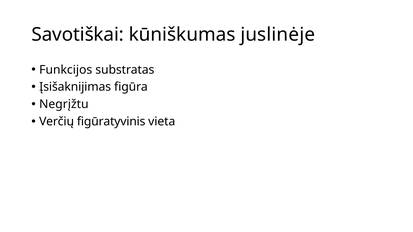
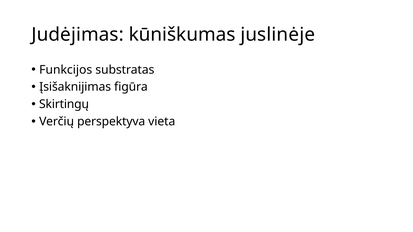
Savotiškai: Savotiškai -> Judėjimas
Negrįžtu: Negrįžtu -> Skirtingų
figūratyvinis: figūratyvinis -> perspektyva
